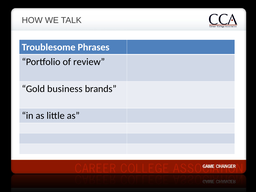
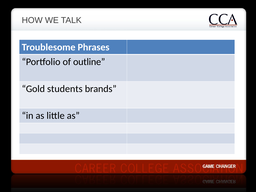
review: review -> outline
business: business -> students
